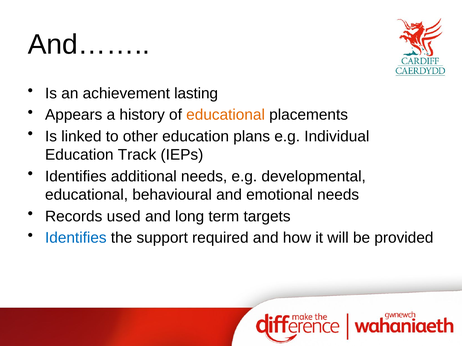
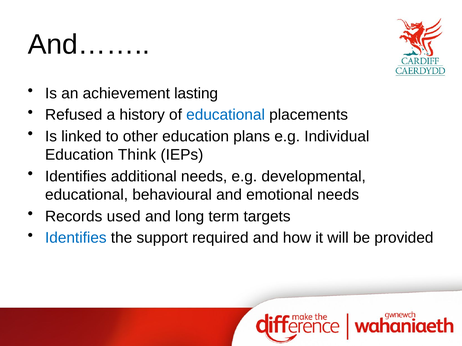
Appears: Appears -> Refused
educational at (226, 115) colour: orange -> blue
Track: Track -> Think
